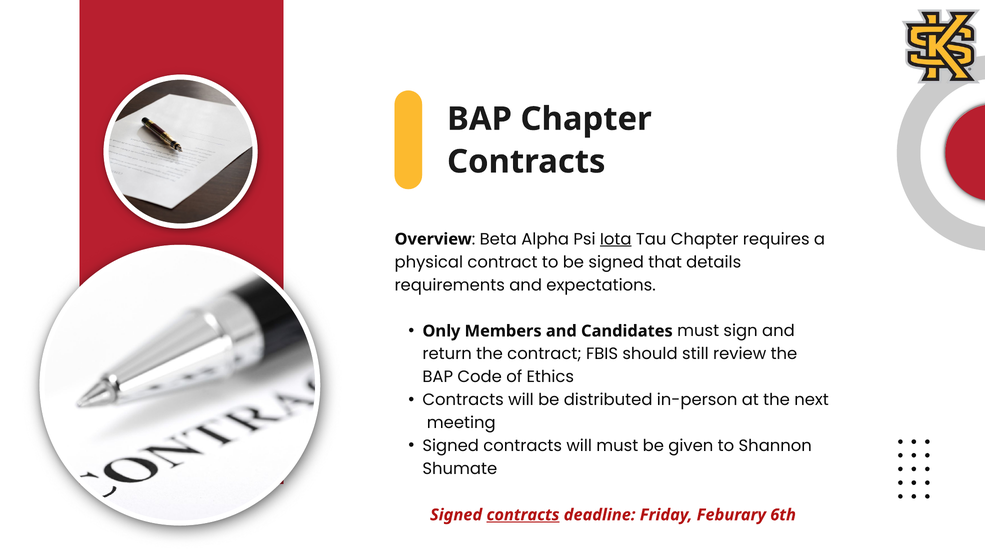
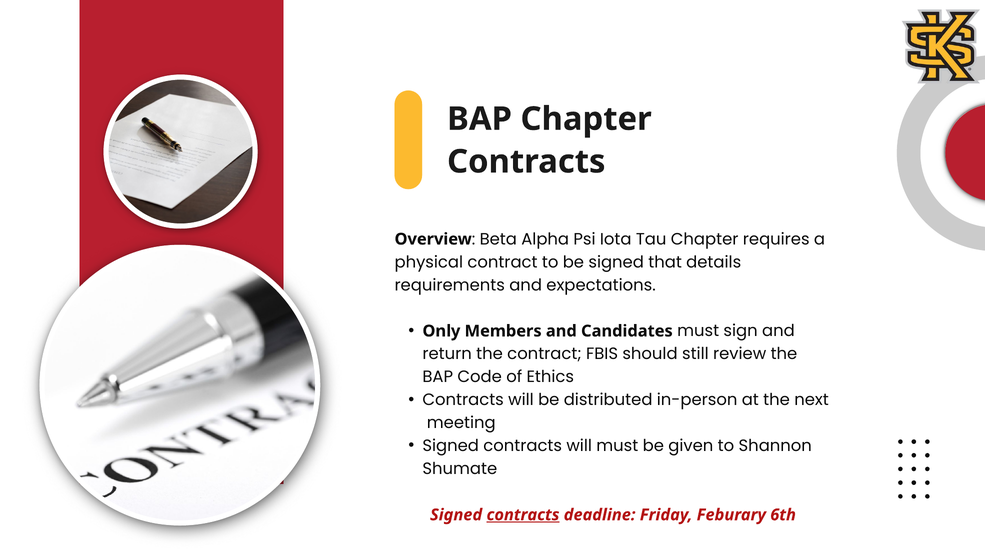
Iota underline: present -> none
